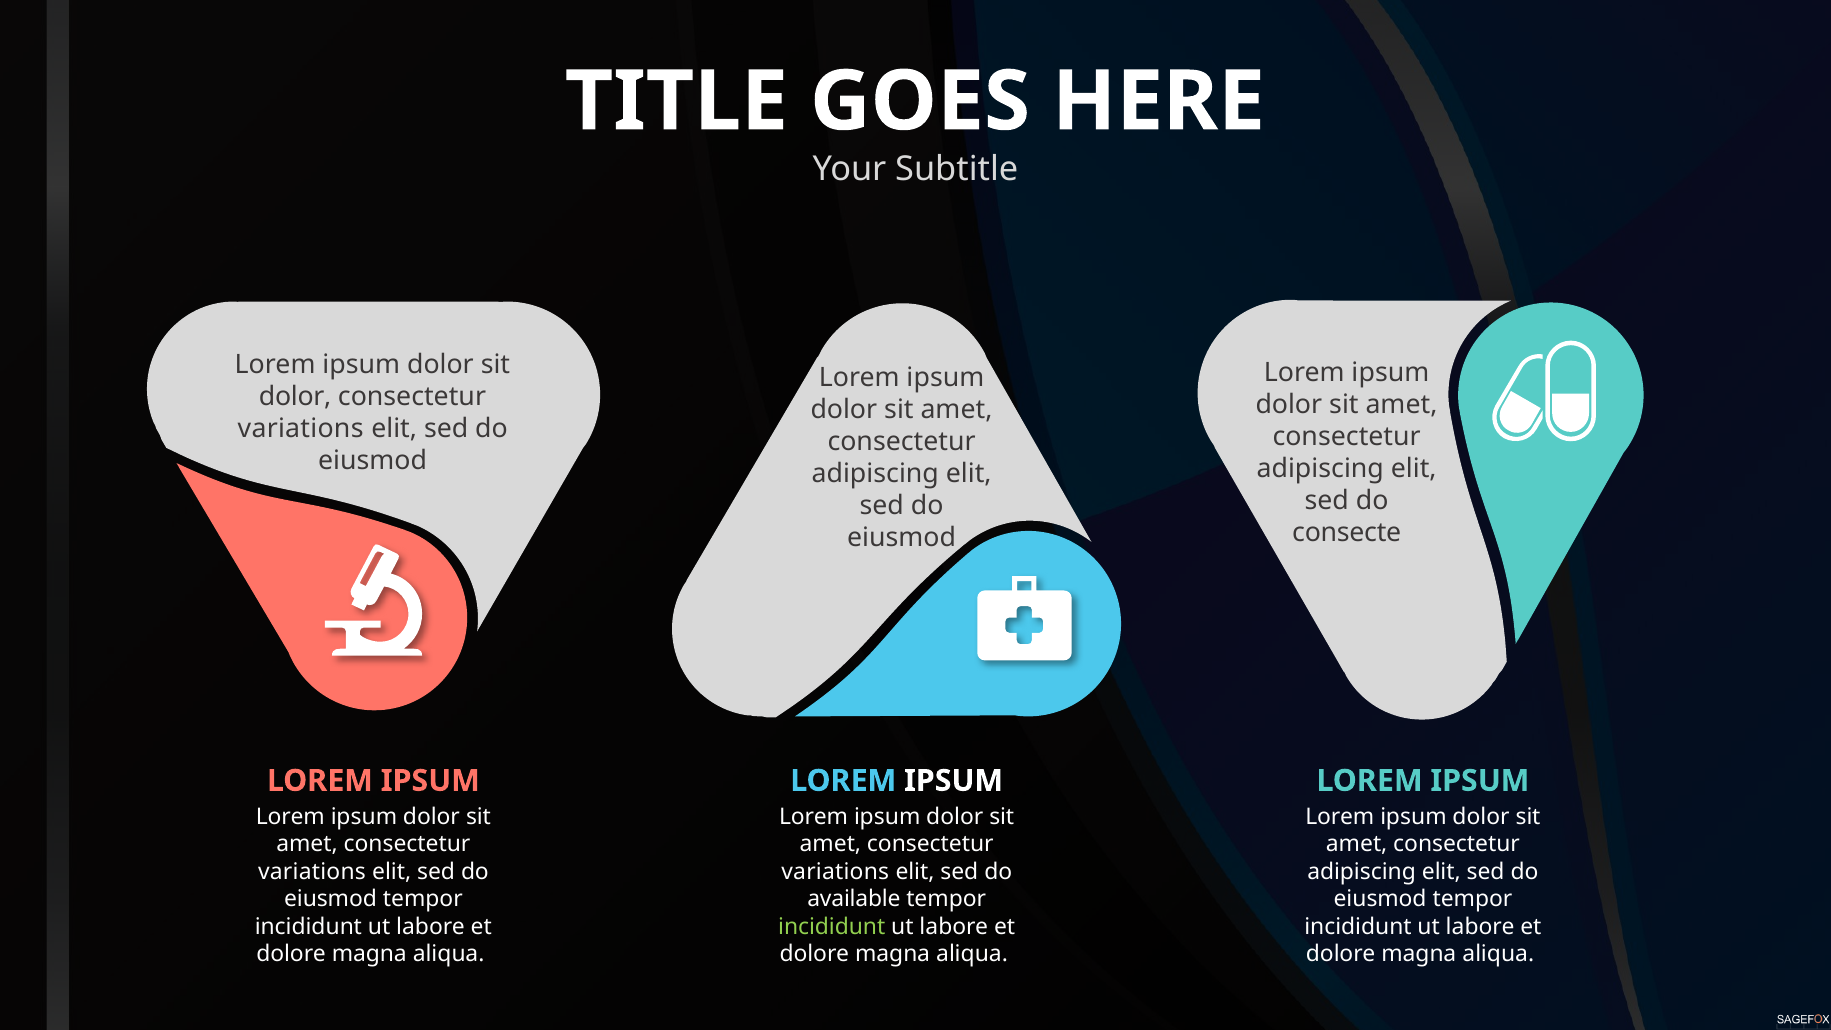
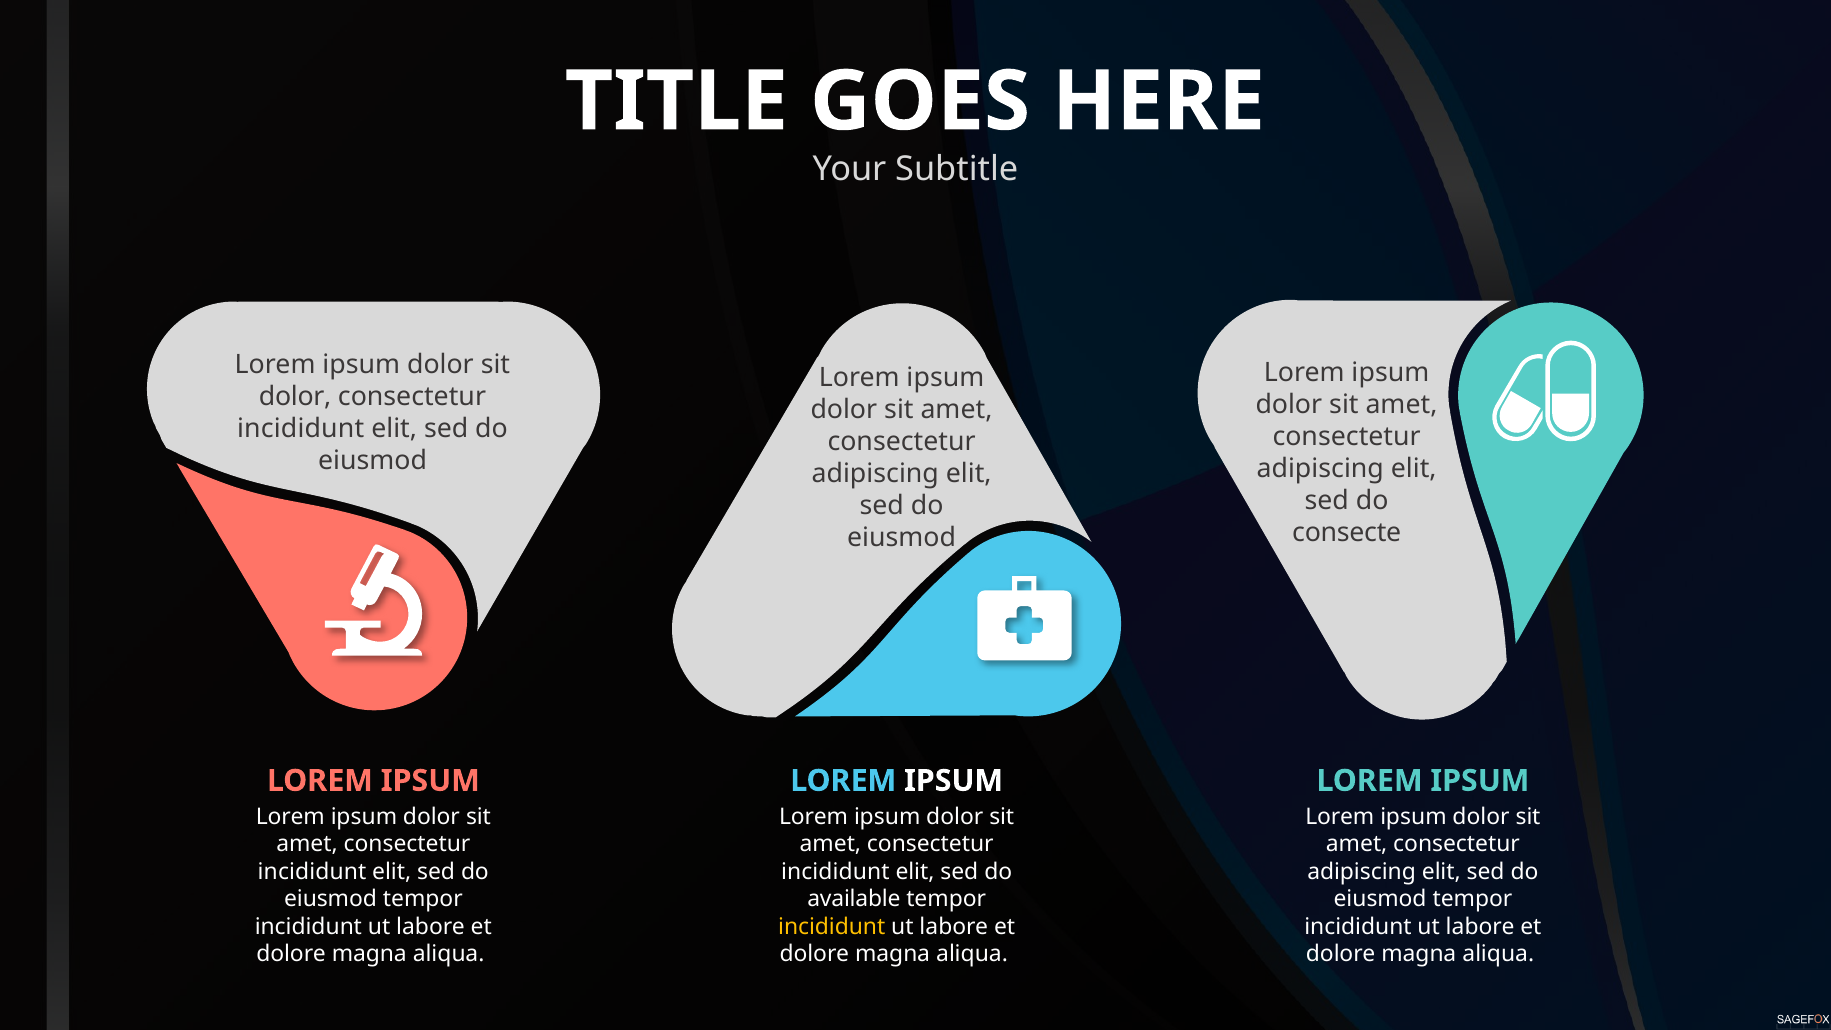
variations at (301, 429): variations -> incididunt
variations at (312, 872): variations -> incididunt
variations at (835, 872): variations -> incididunt
incididunt at (832, 927) colour: light green -> yellow
